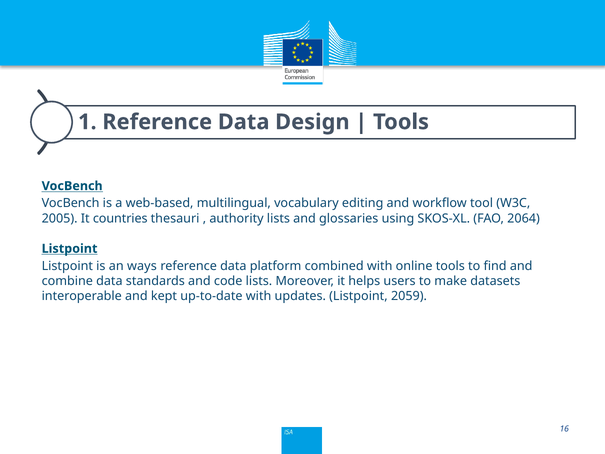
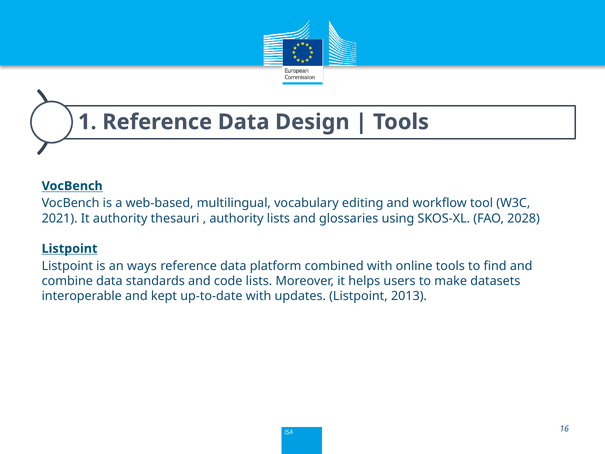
2005: 2005 -> 2021
It countries: countries -> authority
2064: 2064 -> 2028
2059: 2059 -> 2013
